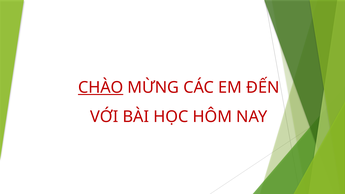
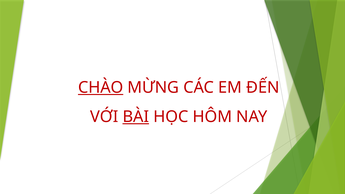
BÀI underline: none -> present
